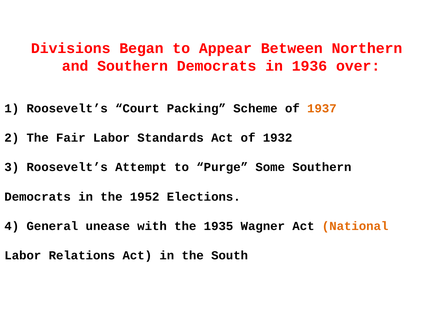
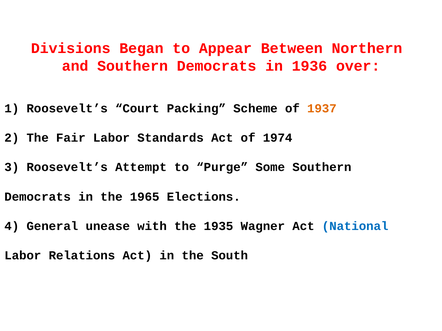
1932: 1932 -> 1974
1952: 1952 -> 1965
National colour: orange -> blue
